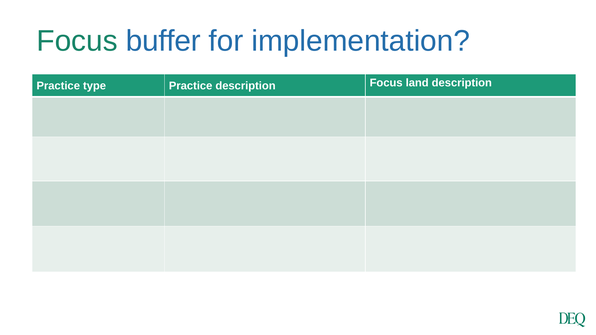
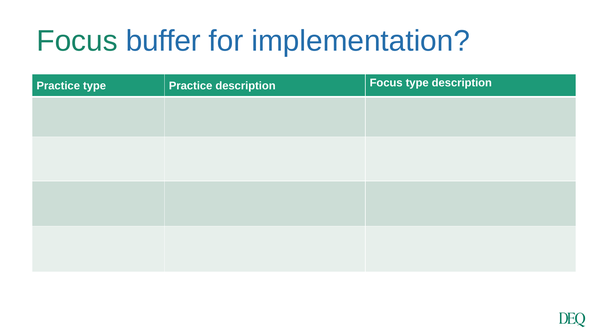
Focus land: land -> type
